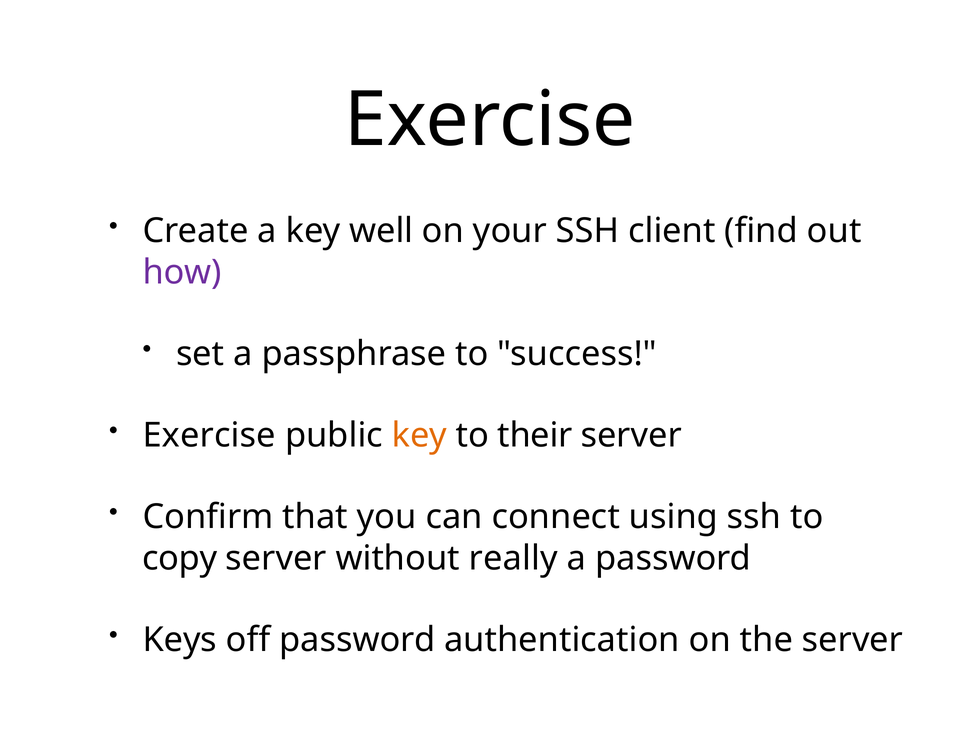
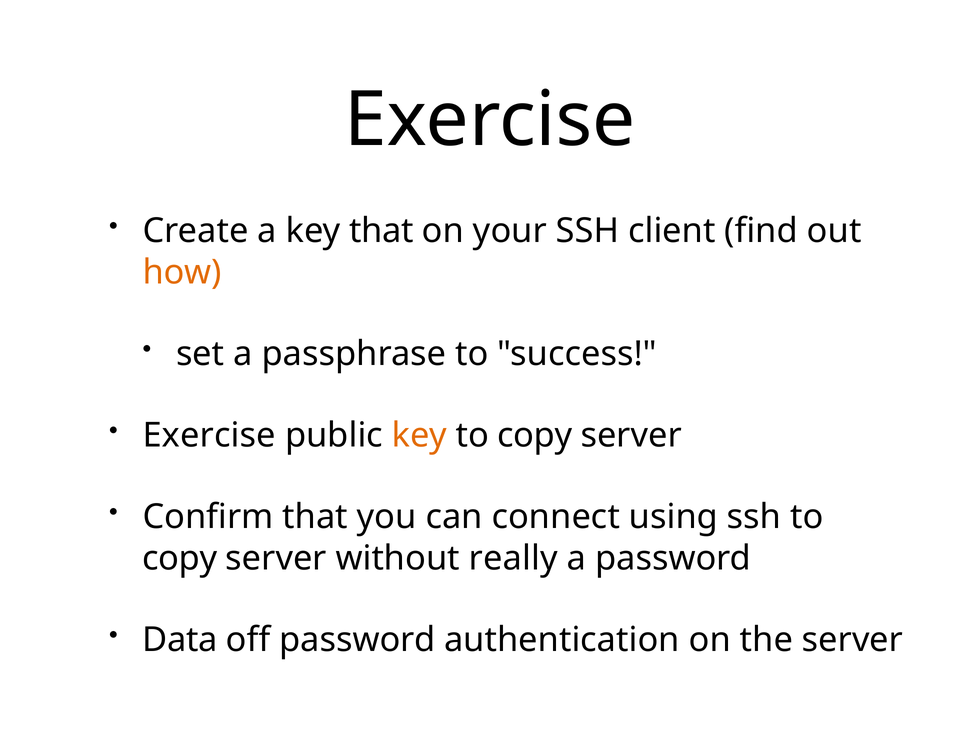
key well: well -> that
how colour: purple -> orange
their at (535, 435): their -> copy
Keys: Keys -> Data
